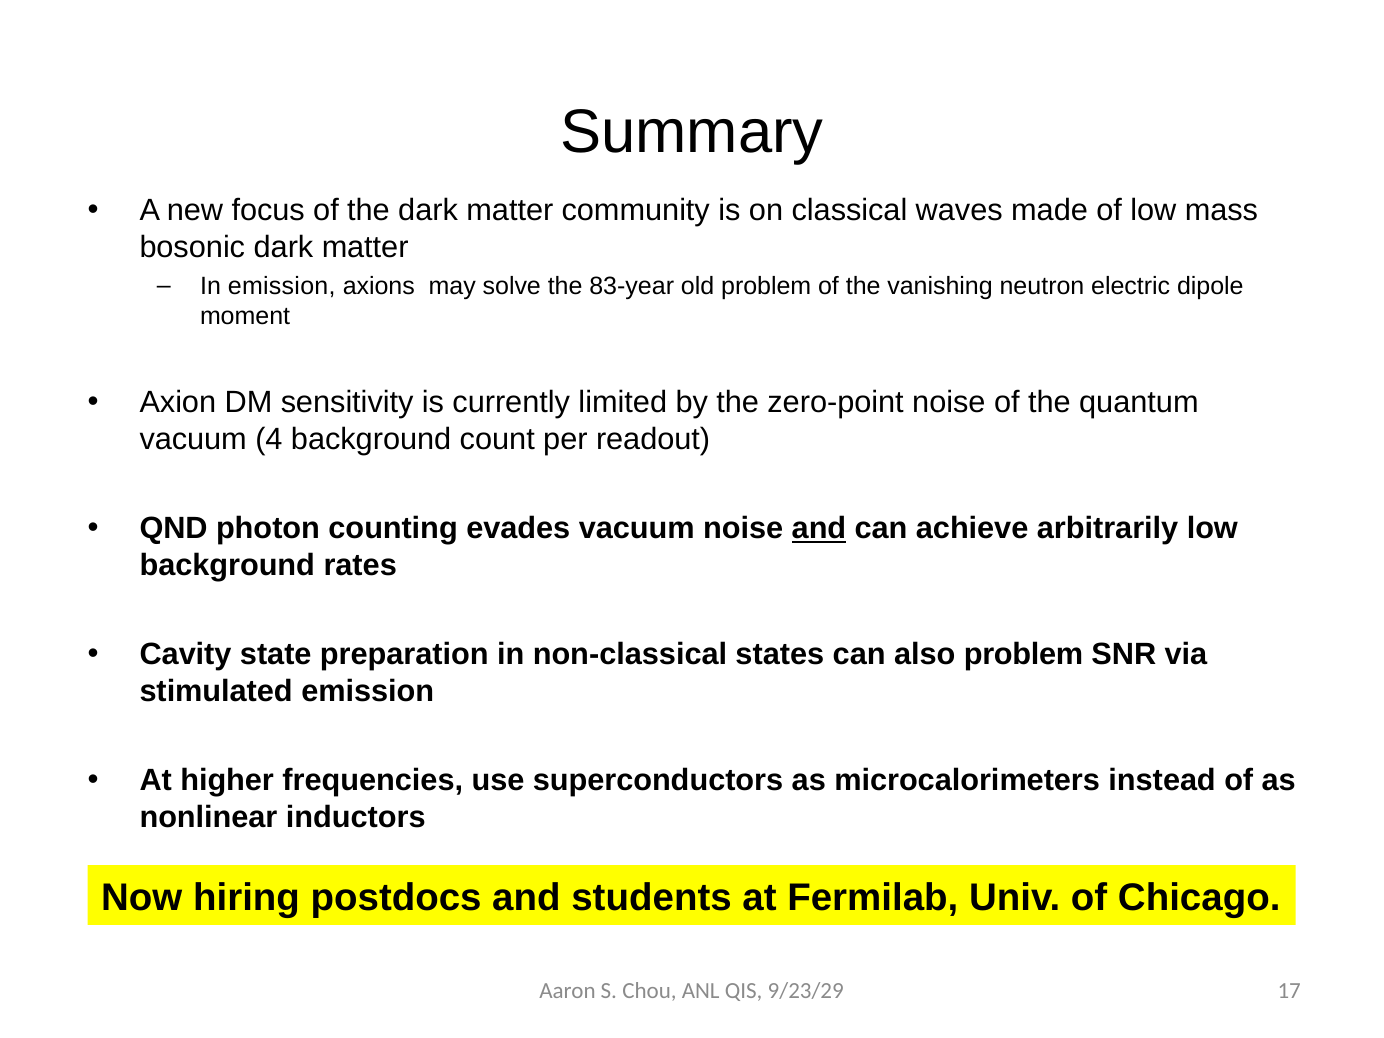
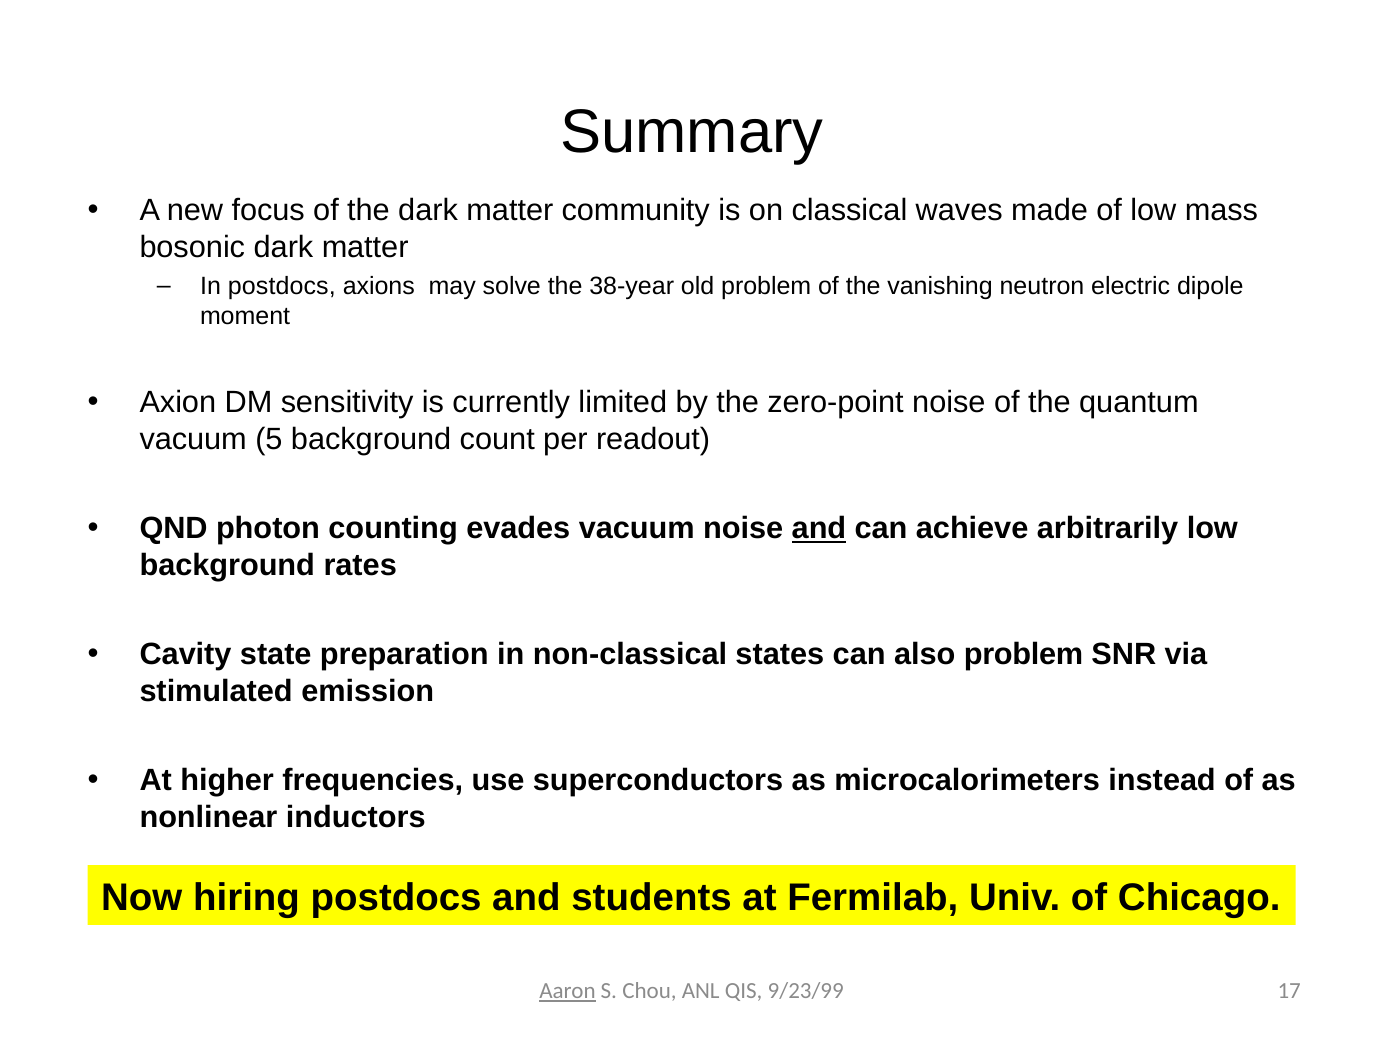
In emission: emission -> postdocs
83-year: 83-year -> 38-year
4: 4 -> 5
Aaron underline: none -> present
9/23/29: 9/23/29 -> 9/23/99
